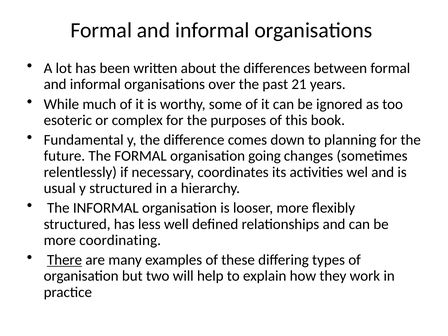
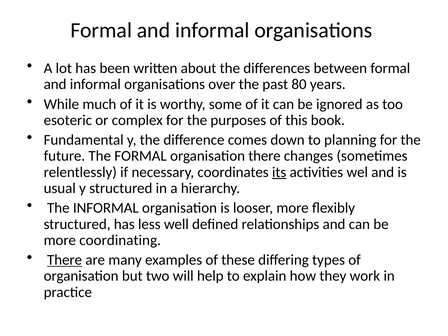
21: 21 -> 80
organisation going: going -> there
its underline: none -> present
